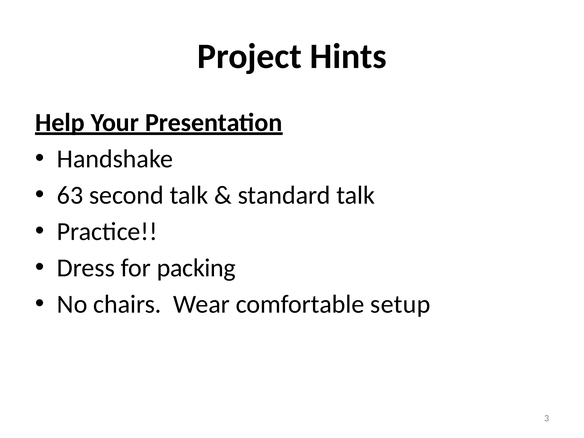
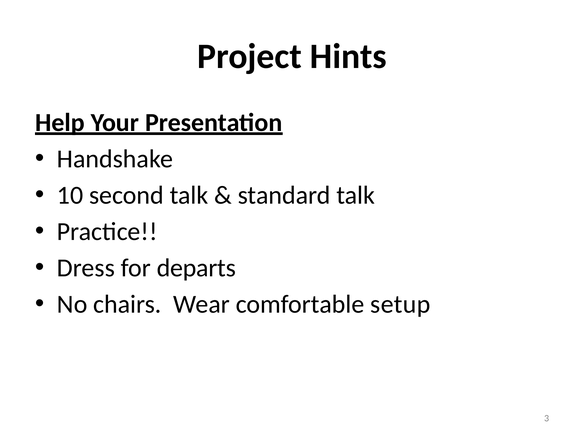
63: 63 -> 10
packing: packing -> departs
